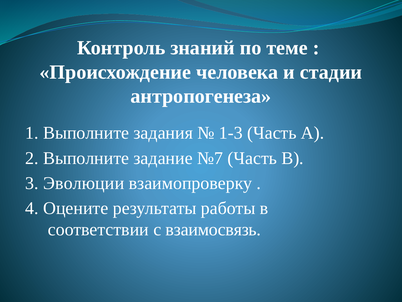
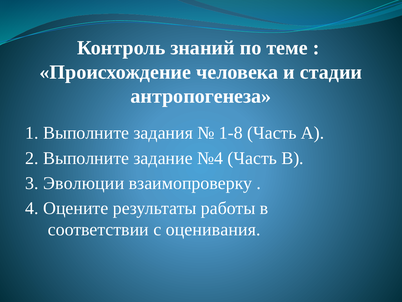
1-3: 1-3 -> 1-8
№7: №7 -> №4
взаимосвязь: взаимосвязь -> оценивания
